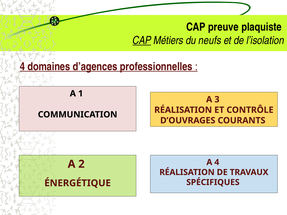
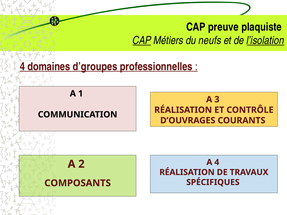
l’isolation underline: none -> present
d’agences: d’agences -> d’groupes
ÉNERGÉTIQUE: ÉNERGÉTIQUE -> COMPOSANTS
